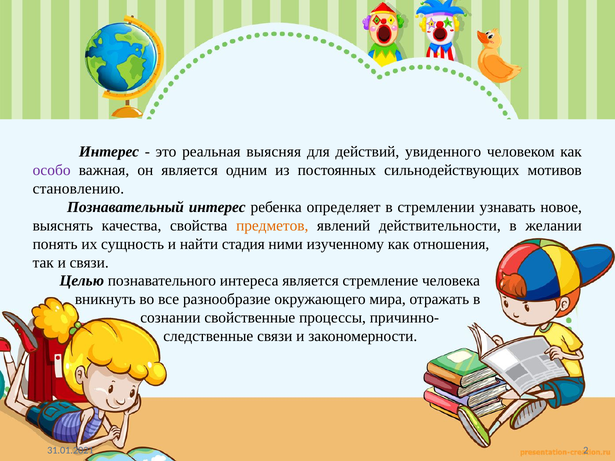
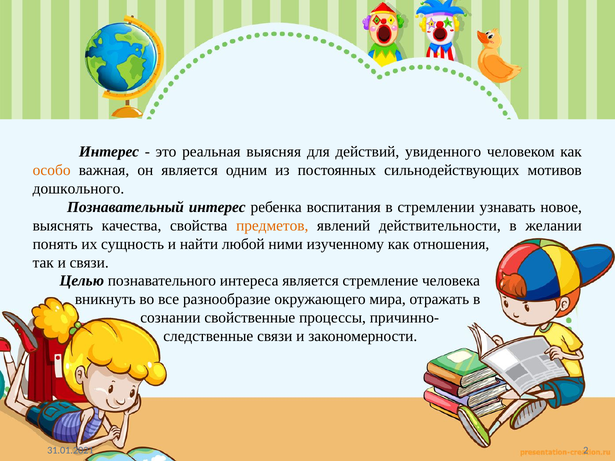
особо colour: purple -> orange
становлению: становлению -> дошкольного
определяет: определяет -> воспитания
стадия: стадия -> любой
